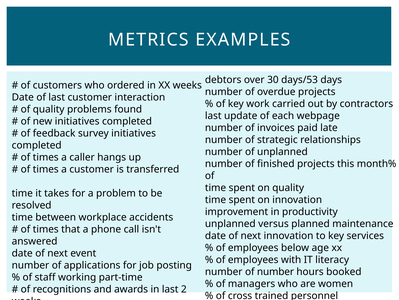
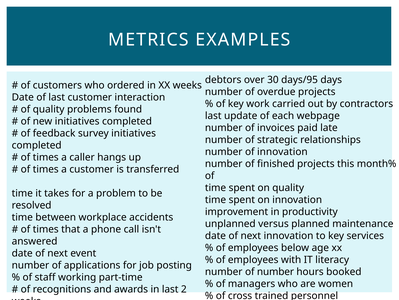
days/53: days/53 -> days/95
of unplanned: unplanned -> innovation
